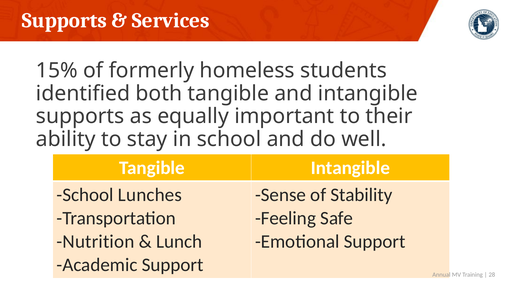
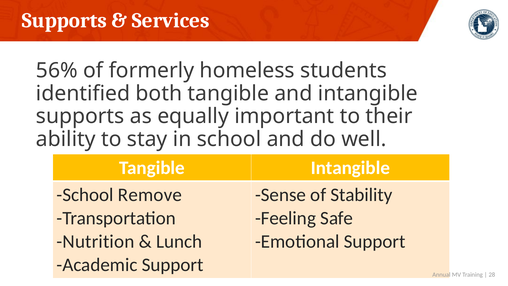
15%: 15% -> 56%
Lunches: Lunches -> Remove
